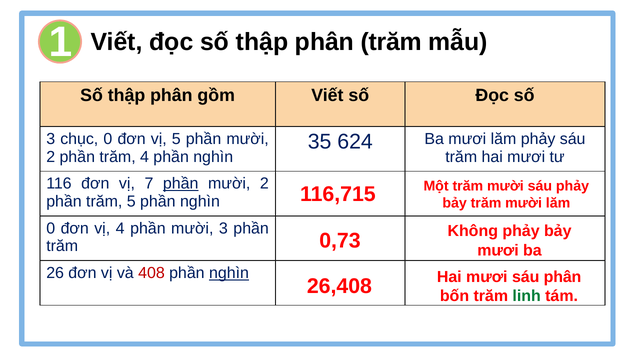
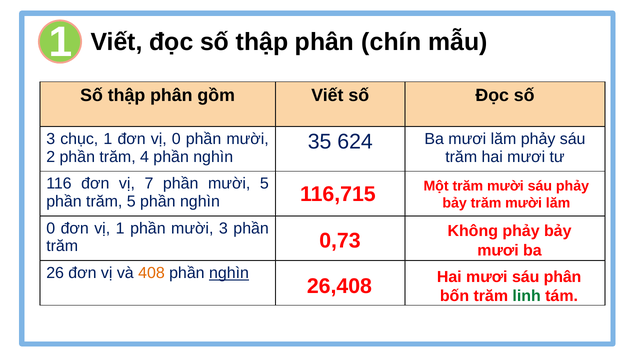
phân trăm: trăm -> chín
chục 0: 0 -> 1
vị 5: 5 -> 0
phần at (181, 184) underline: present -> none
2 at (264, 184): 2 -> 5
vị 4: 4 -> 1
408 colour: red -> orange
